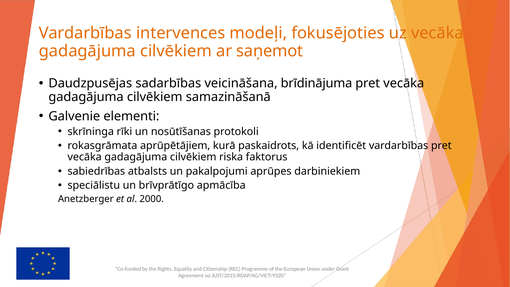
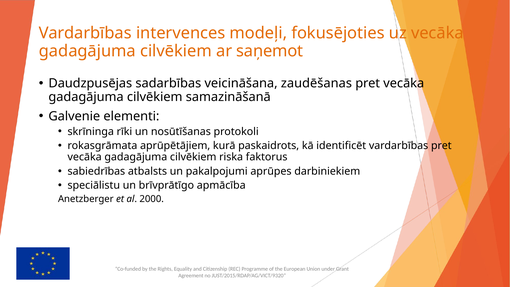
brīdinājuma: brīdinājuma -> zaudēšanas
